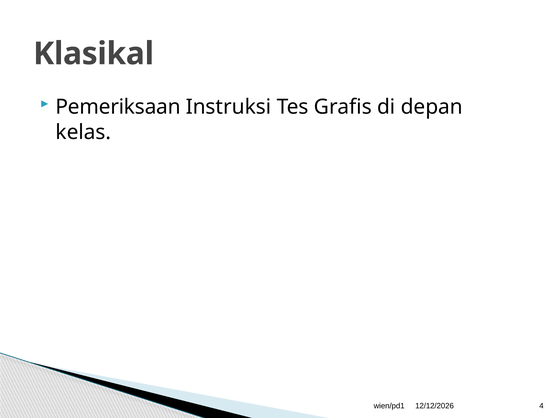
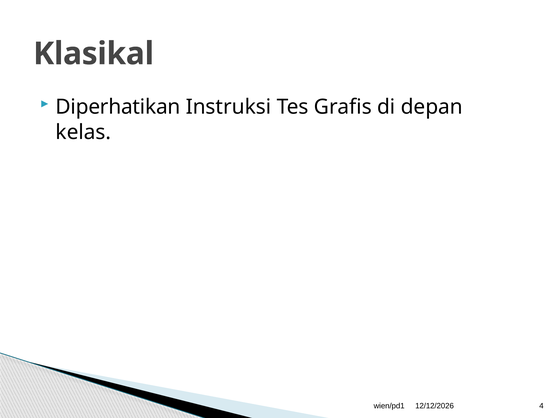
Pemeriksaan: Pemeriksaan -> Diperhatikan
